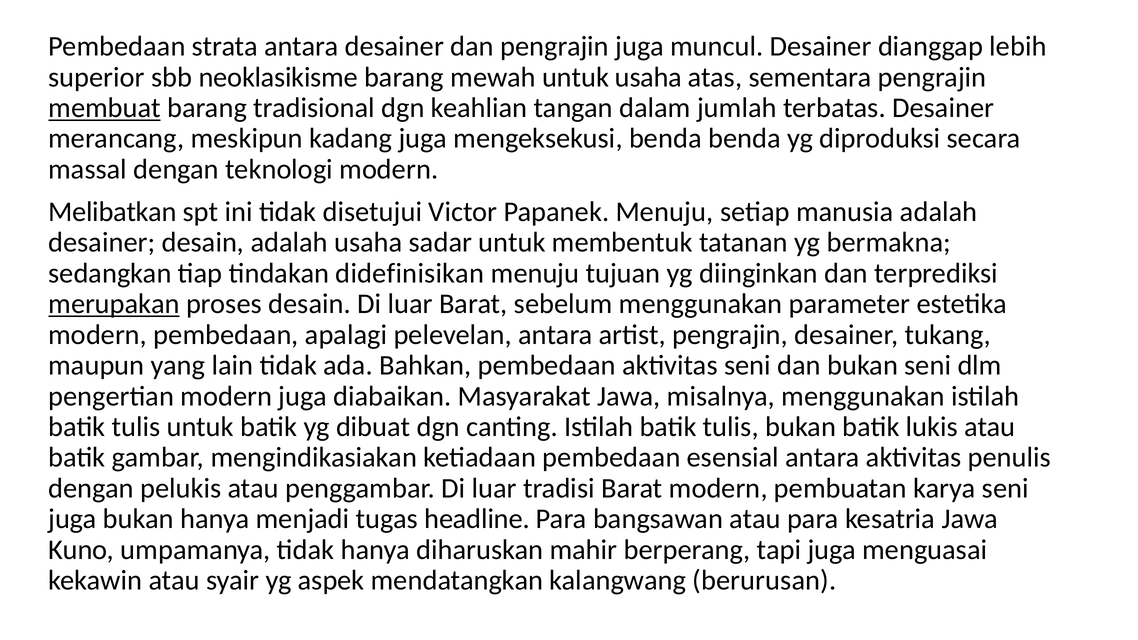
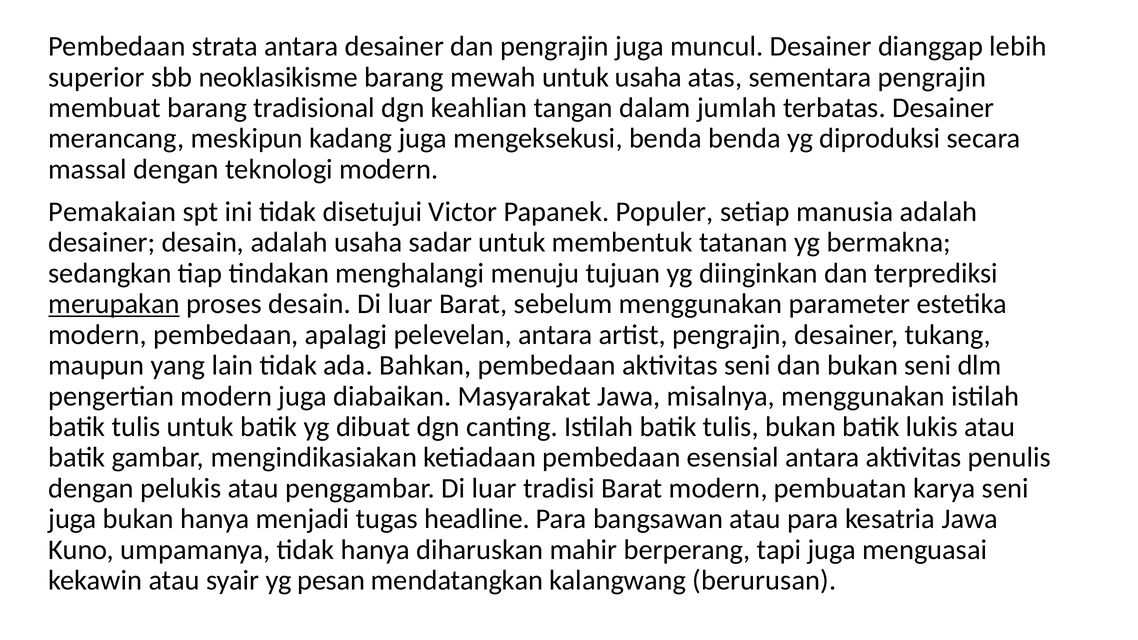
membuat underline: present -> none
Melibatkan: Melibatkan -> Pemakaian
Papanek Menuju: Menuju -> Populer
didefinisikan: didefinisikan -> menghalangi
aspek: aspek -> pesan
